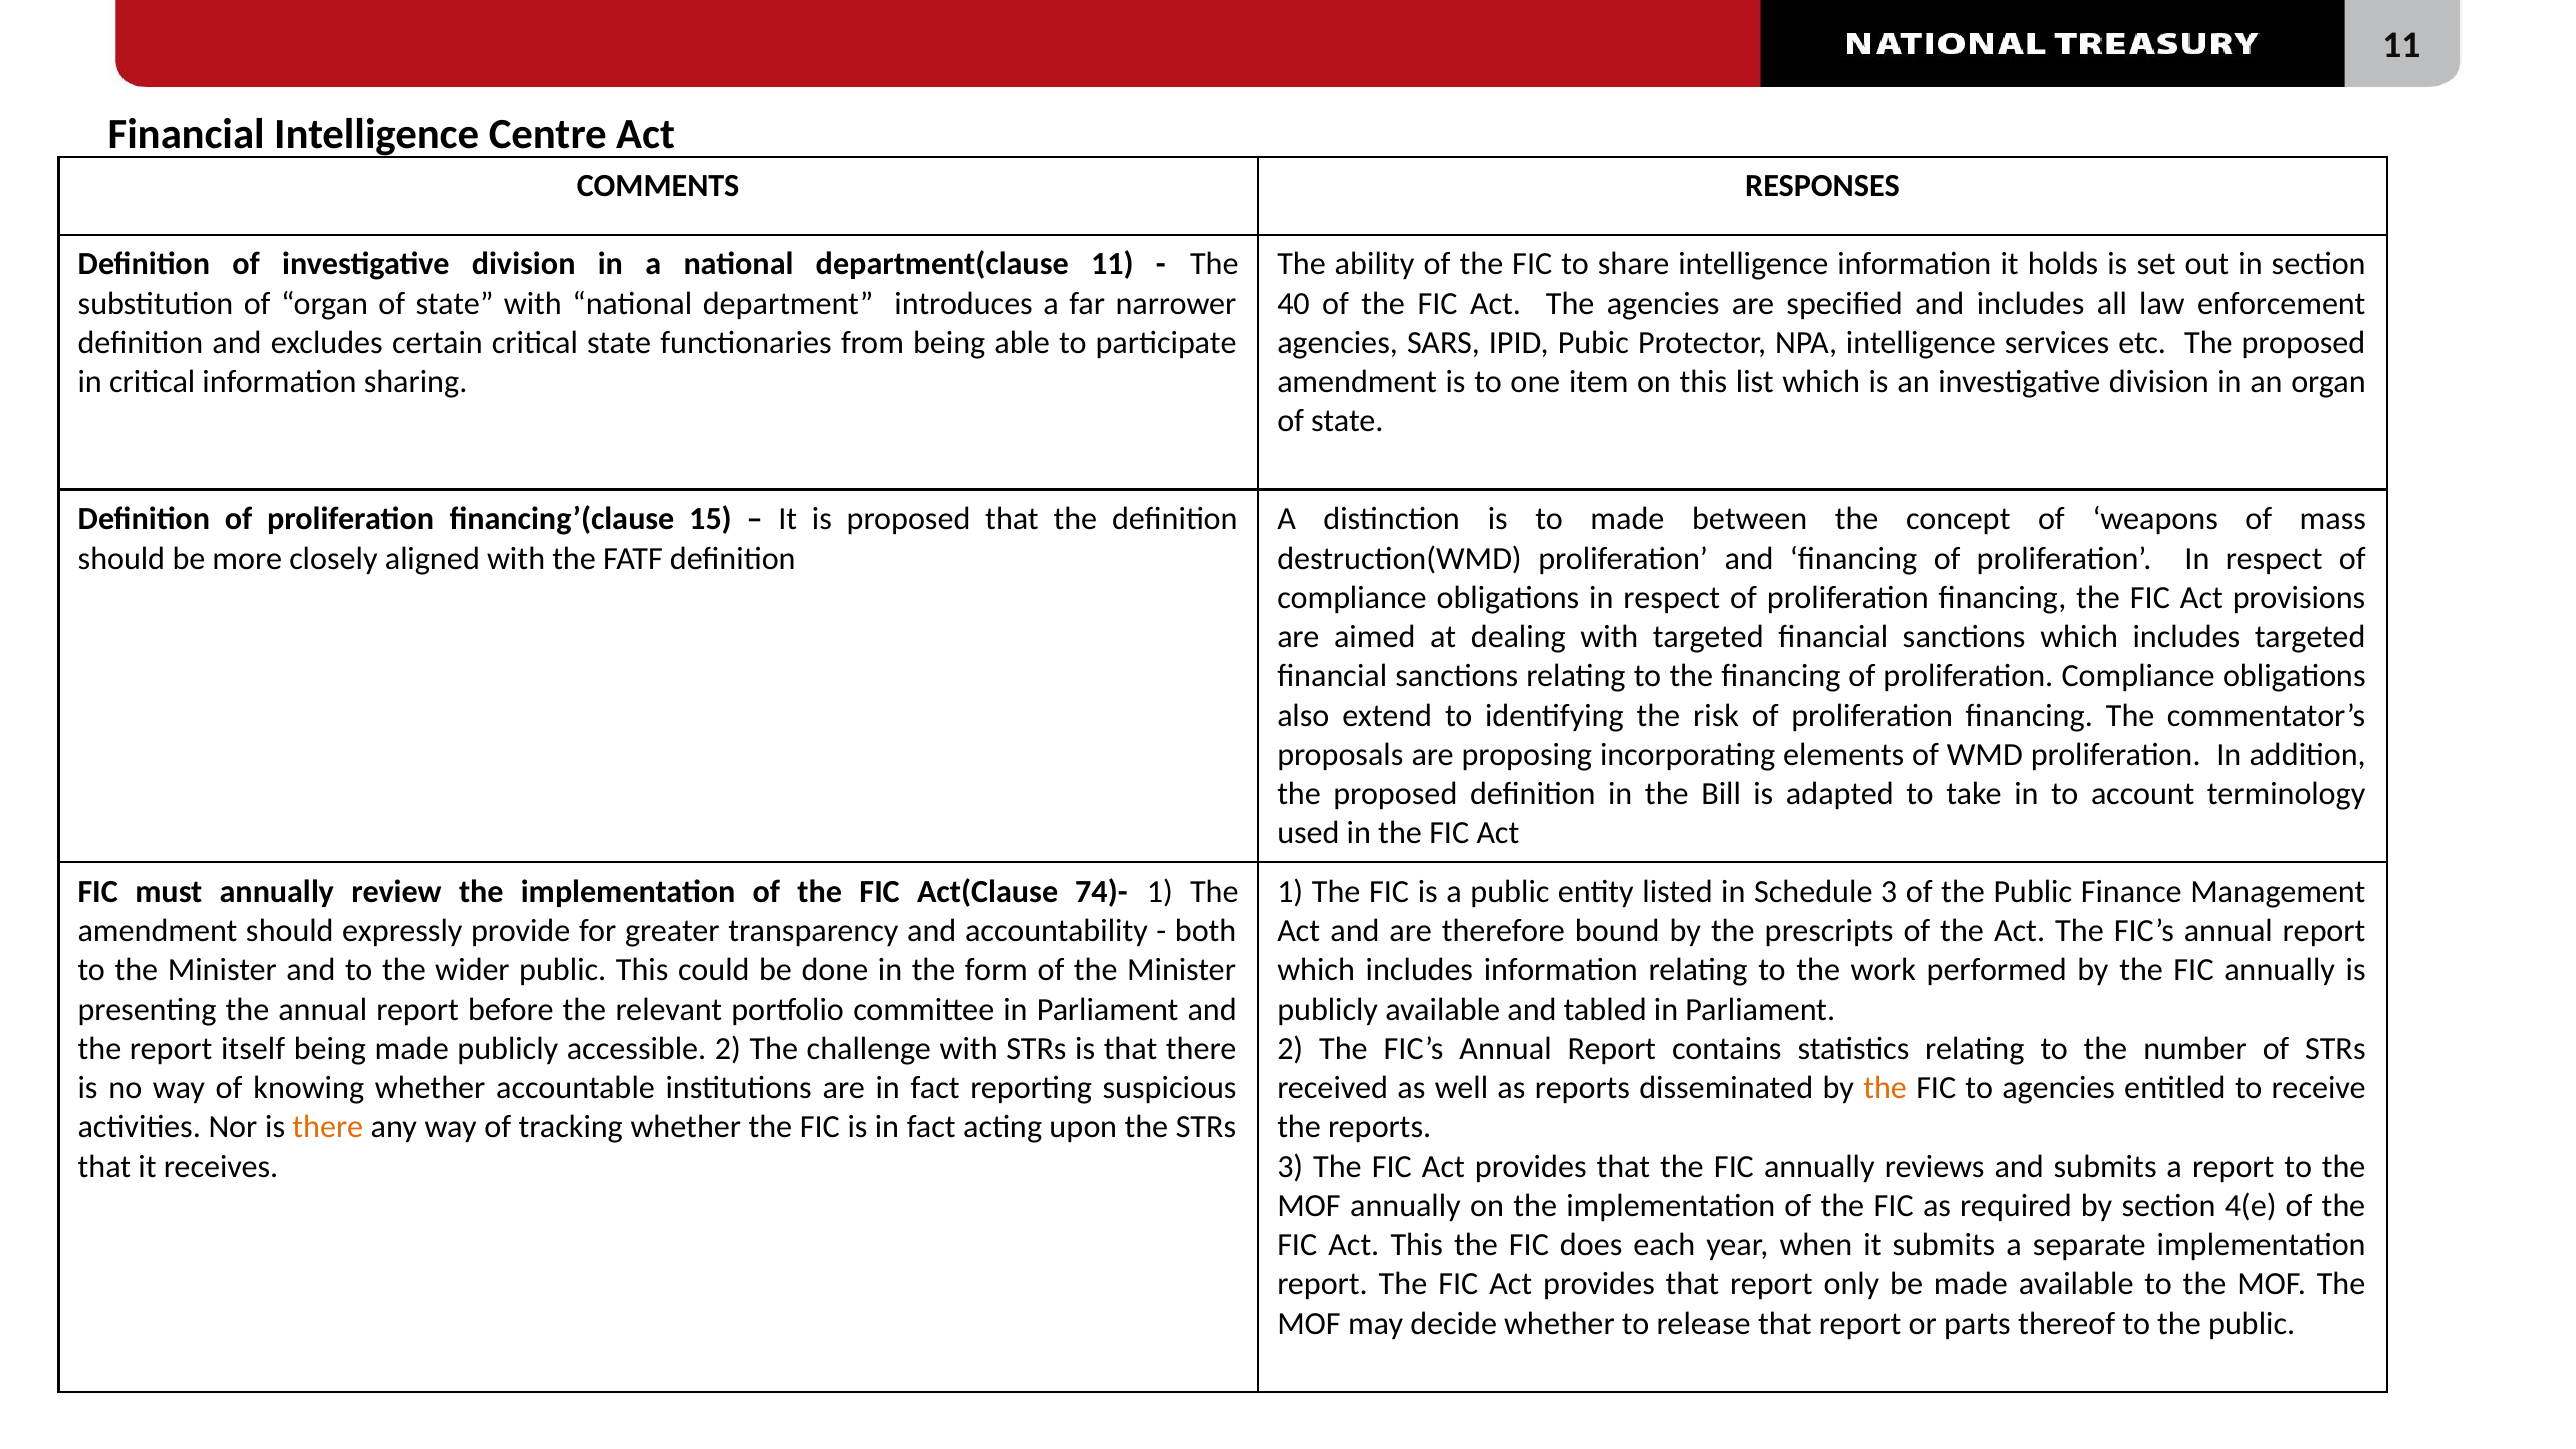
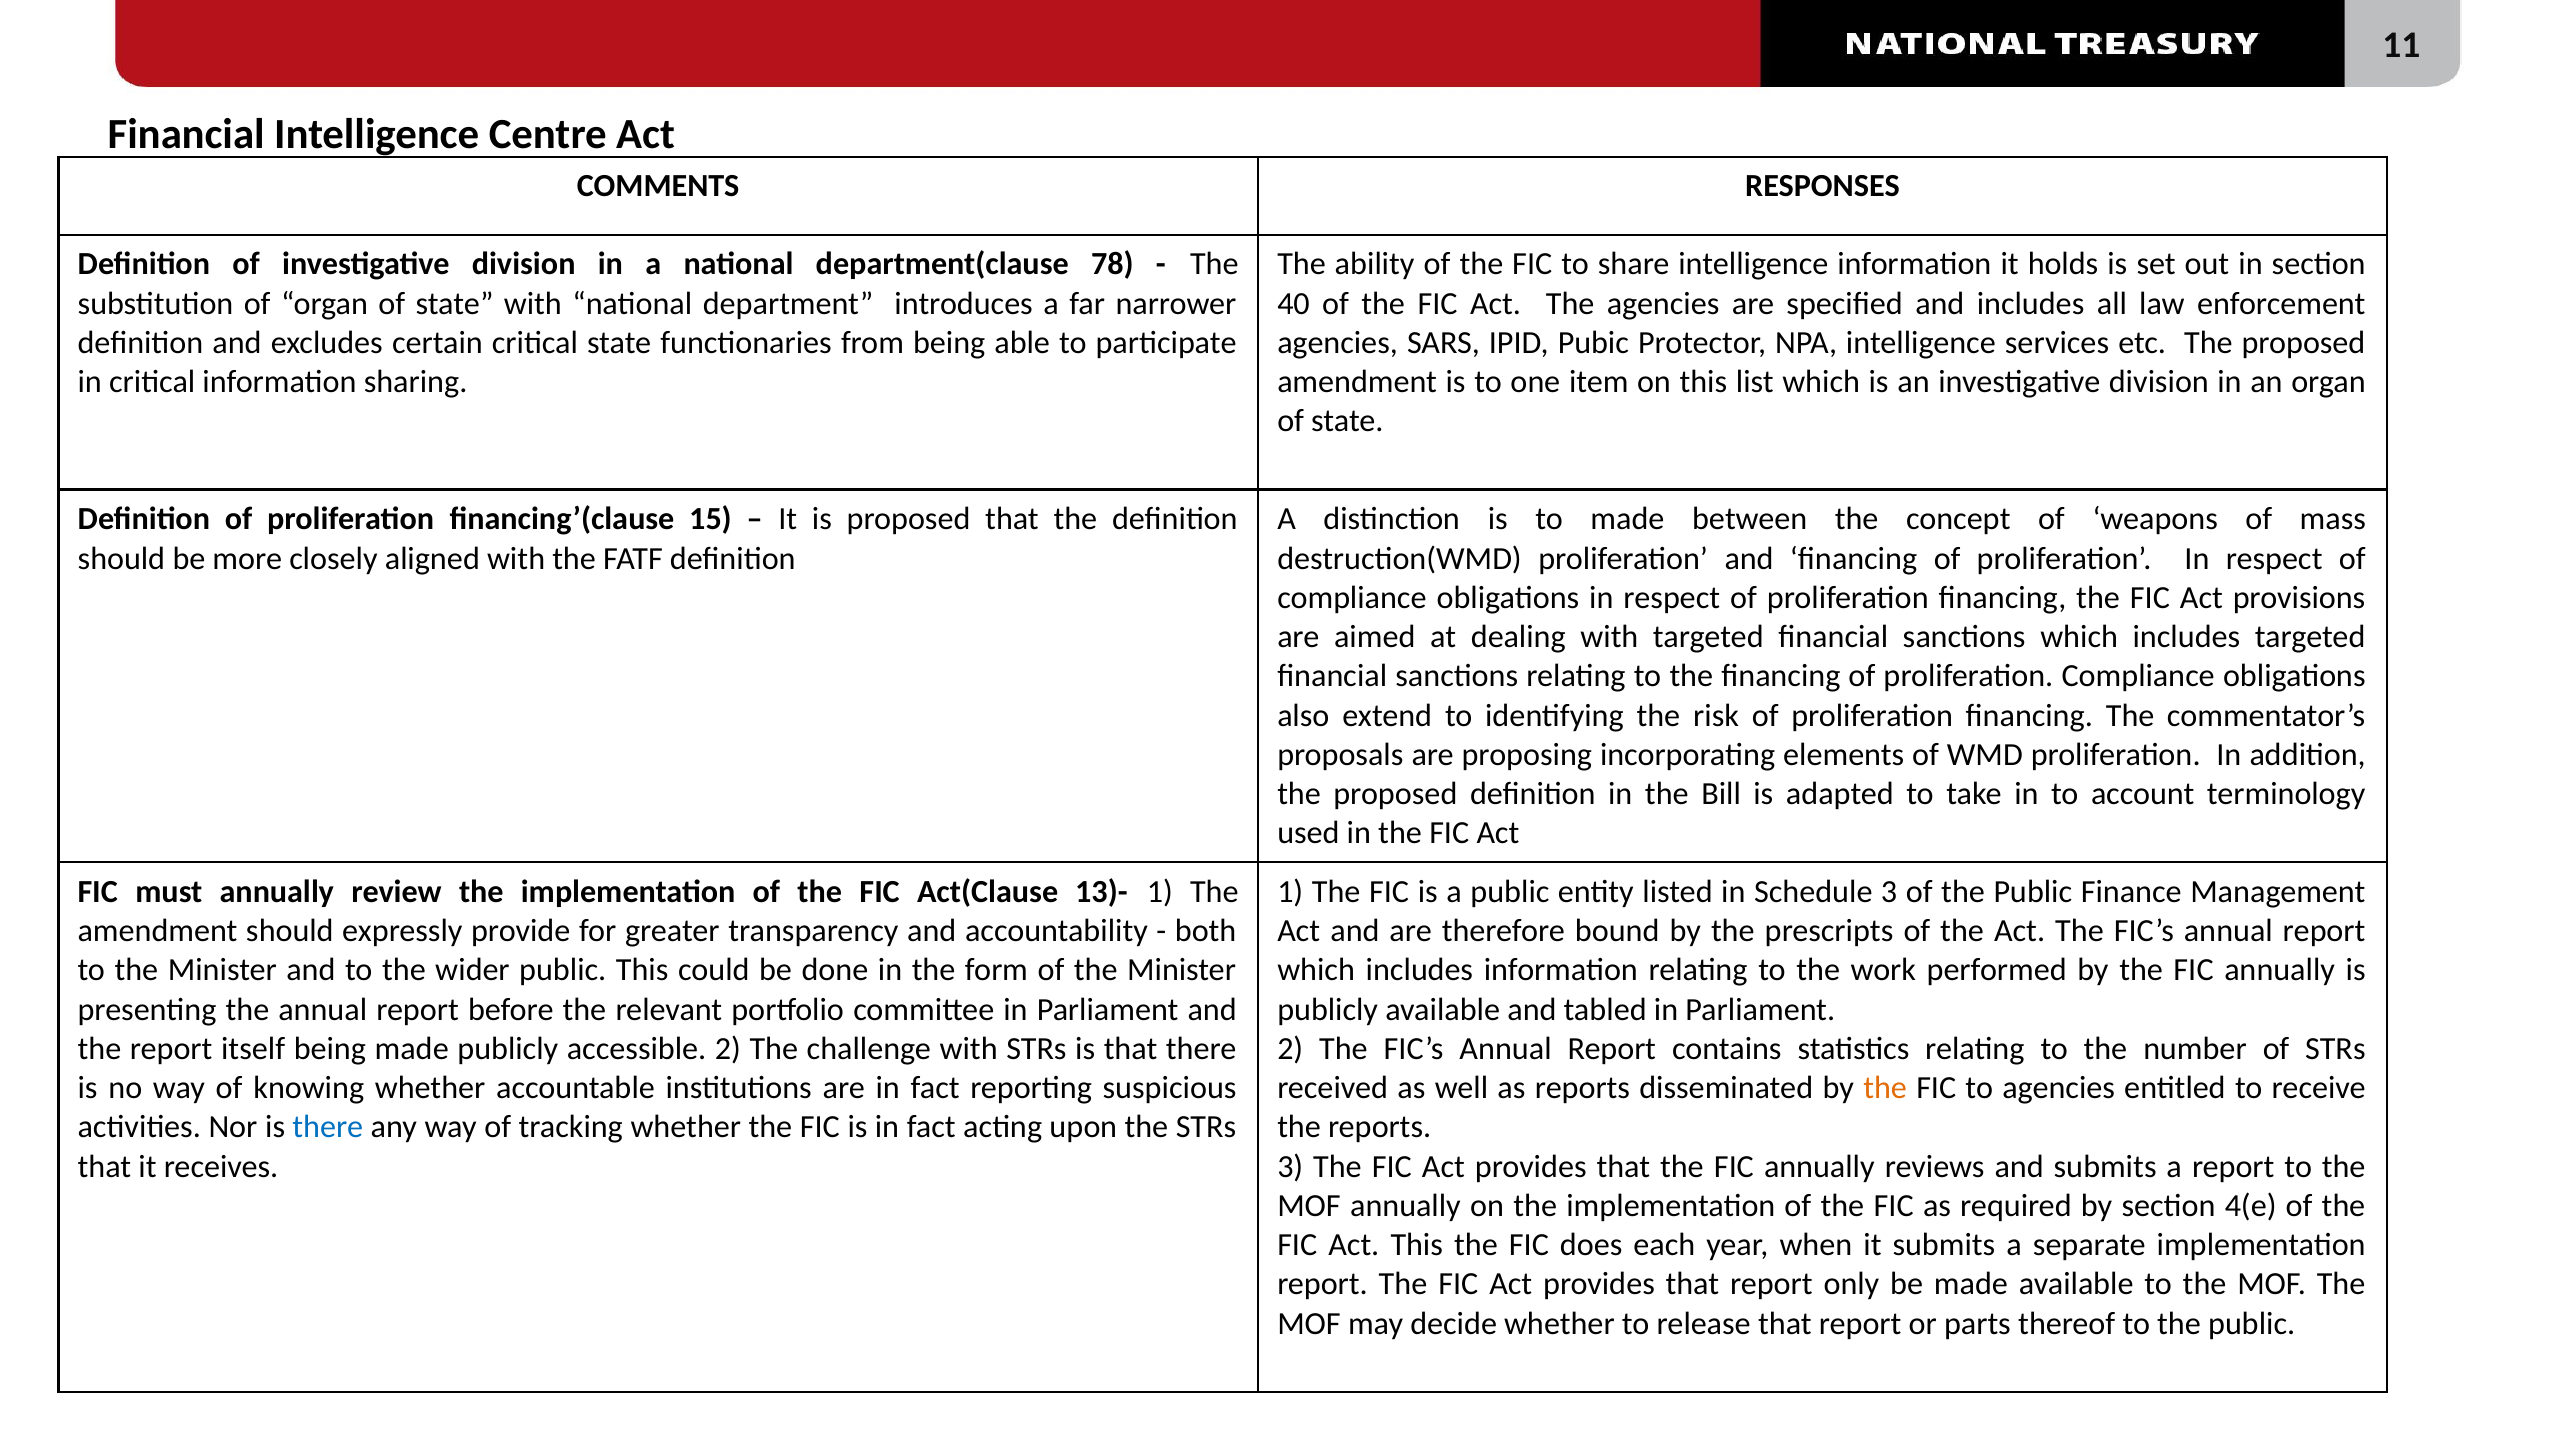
department(clause 11: 11 -> 78
74)-: 74)- -> 13)-
there at (328, 1127) colour: orange -> blue
